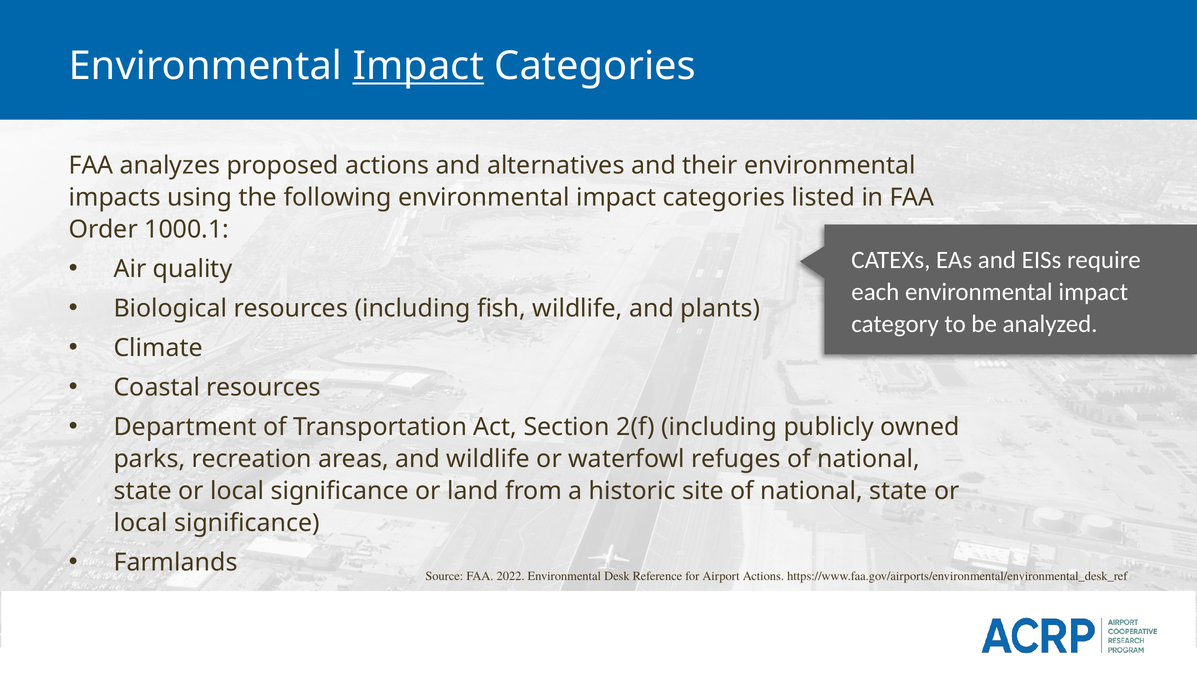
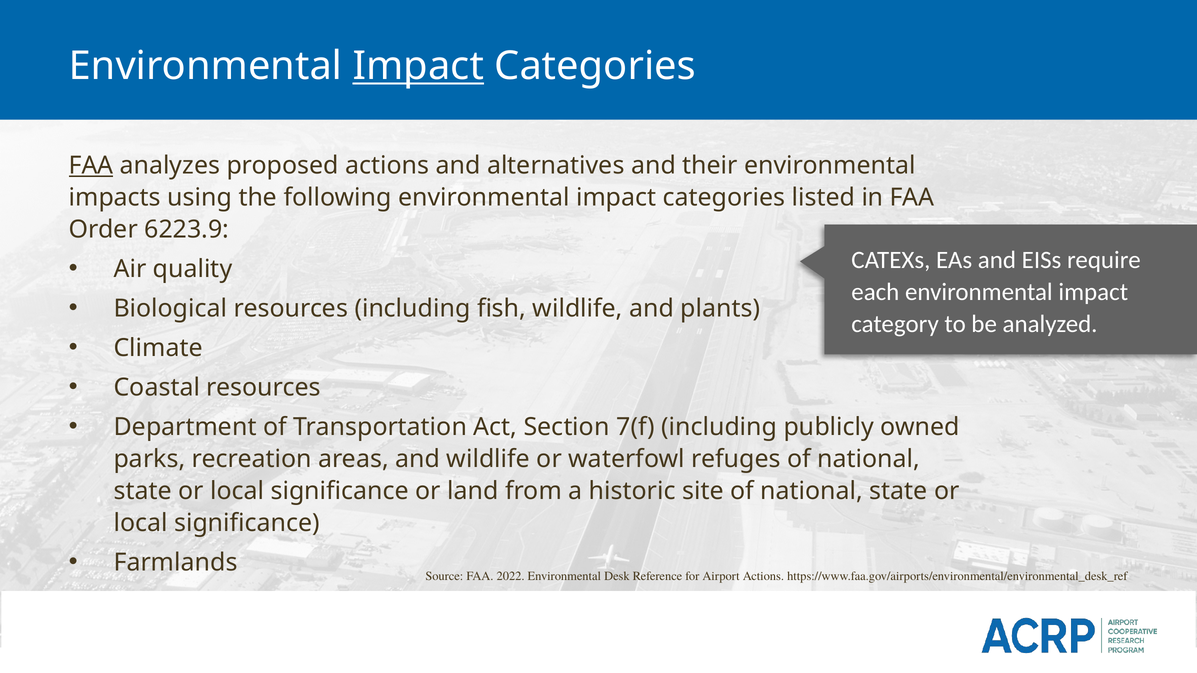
FAA at (91, 165) underline: none -> present
1000.1: 1000.1 -> 6223.9
2(f: 2(f -> 7(f
